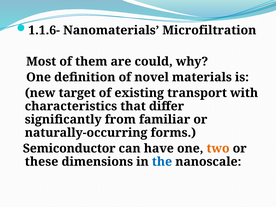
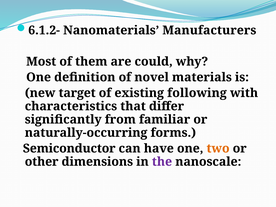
1.1.6-: 1.1.6- -> 6.1.2-
Microfiltration: Microfiltration -> Manufacturers
transport: transport -> following
these: these -> other
the colour: blue -> purple
